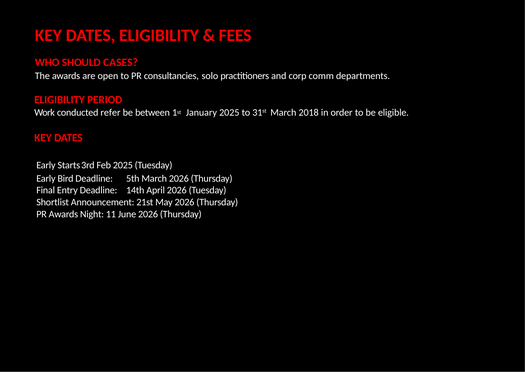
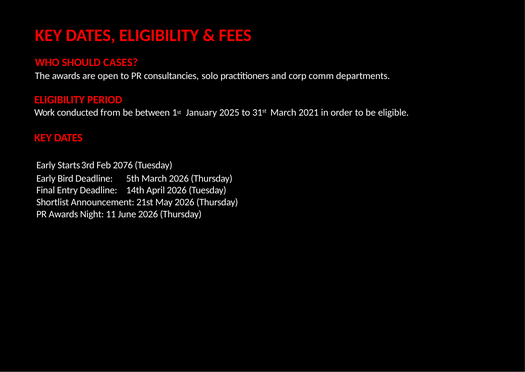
refer: refer -> from
2018: 2018 -> 2021
Feb 2025: 2025 -> 2076
